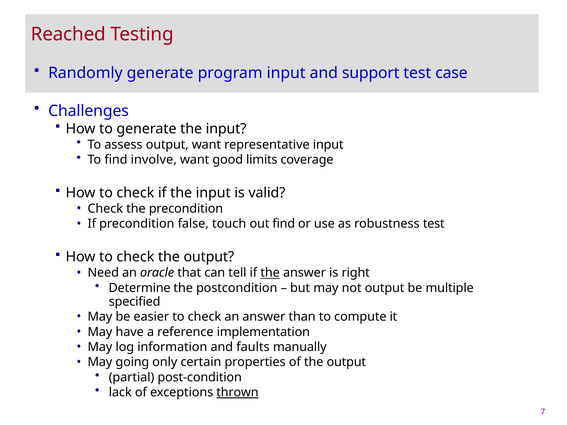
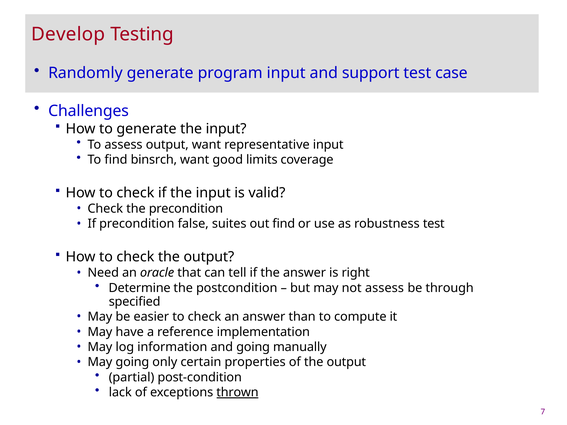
Reached: Reached -> Develop
involve: involve -> binsrch
touch: touch -> suites
the at (270, 273) underline: present -> none
not output: output -> assess
multiple: multiple -> through
and faults: faults -> going
